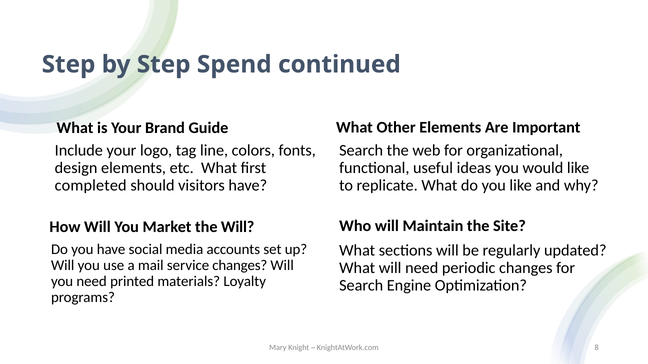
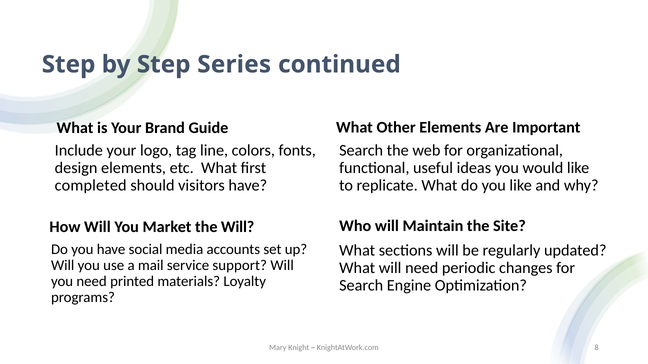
Spend: Spend -> Series
service changes: changes -> support
